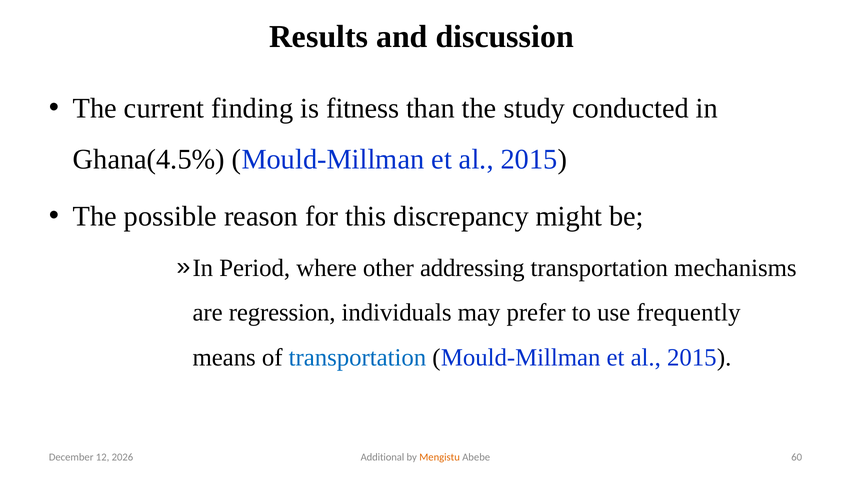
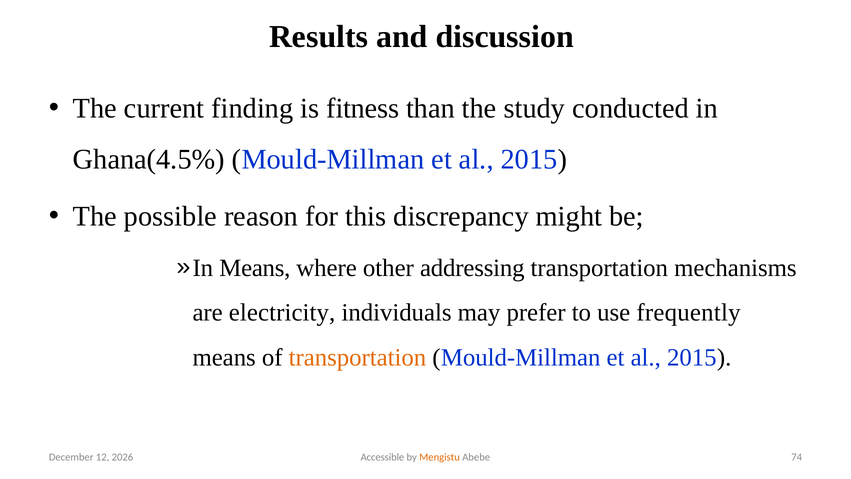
Period at (255, 268): Period -> Means
regression: regression -> electricity
transportation at (357, 357) colour: blue -> orange
Additional: Additional -> Accessible
60: 60 -> 74
